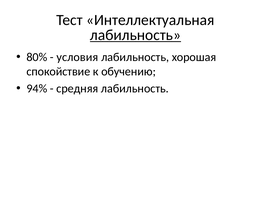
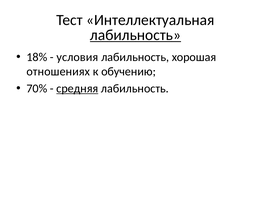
80%: 80% -> 18%
спокойствие: спокойствие -> отношениях
94%: 94% -> 70%
средняя underline: none -> present
